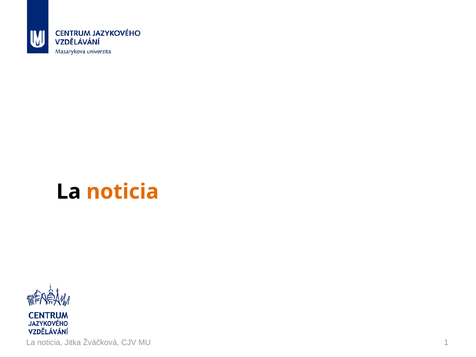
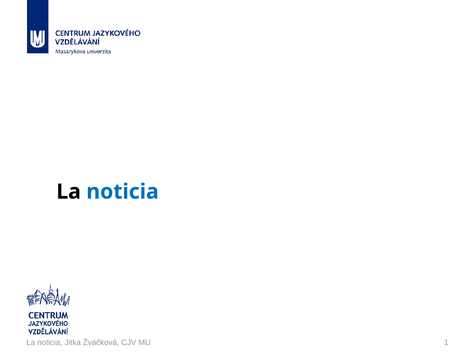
noticia at (123, 192) colour: orange -> blue
